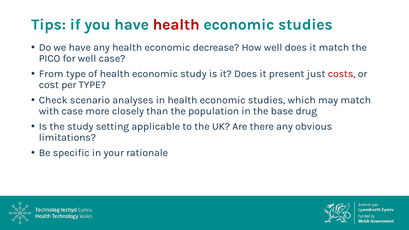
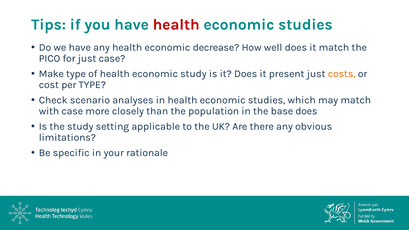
for well: well -> just
From: From -> Make
costs colour: red -> orange
base drug: drug -> does
